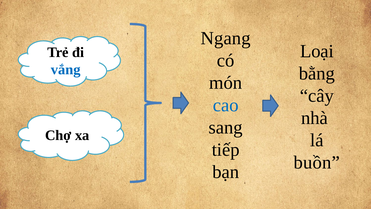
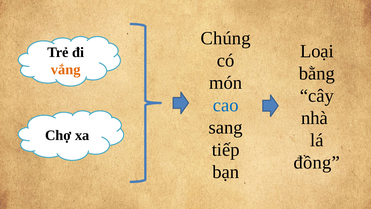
Ngang: Ngang -> Chúng
vắng colour: blue -> orange
buồn: buồn -> đồng
